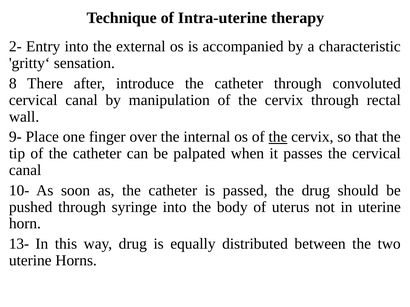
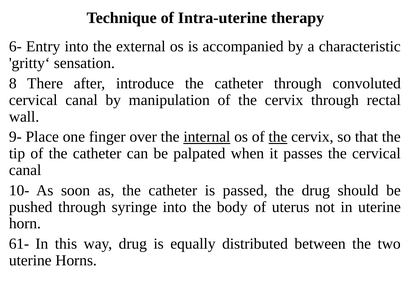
2-: 2- -> 6-
internal underline: none -> present
13-: 13- -> 61-
